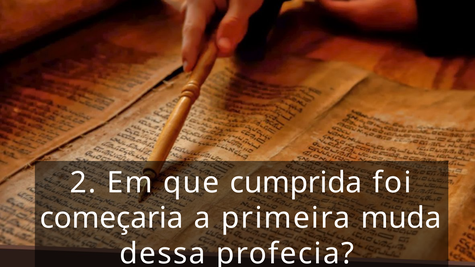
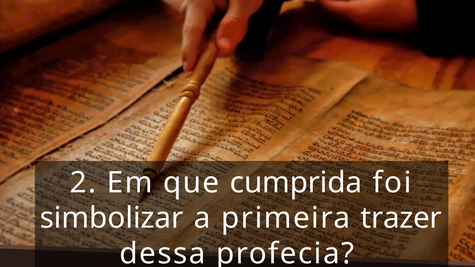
começaria: começaria -> simbolizar
muda: muda -> trazer
